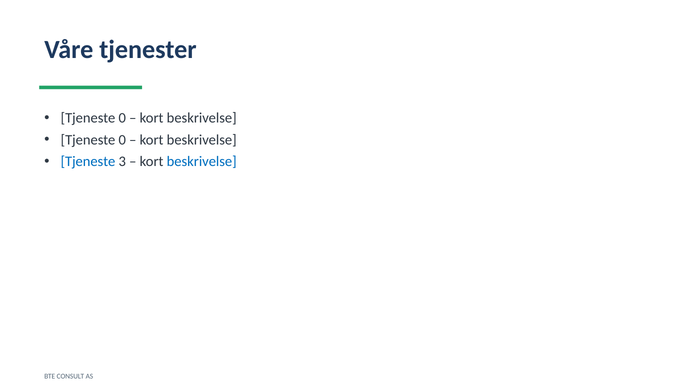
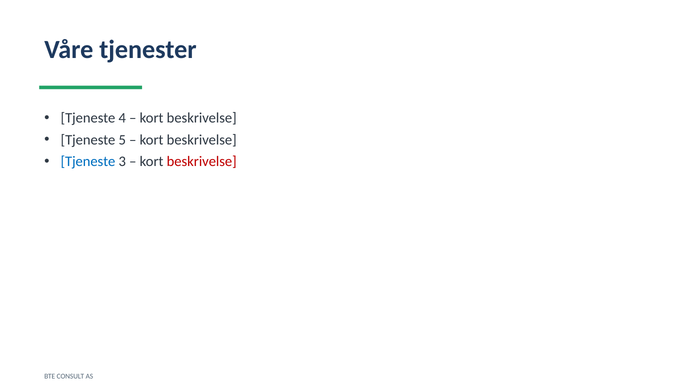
0 at (122, 118): 0 -> 4
0 at (122, 140): 0 -> 5
beskrivelse at (202, 162) colour: blue -> red
